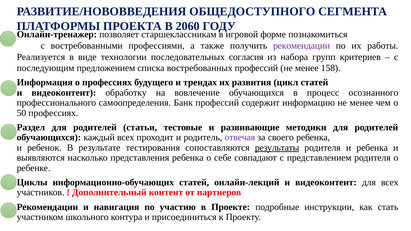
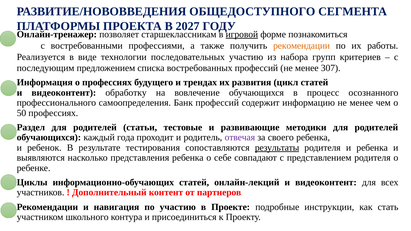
2060: 2060 -> 2027
игровой underline: none -> present
рекомендации at (302, 46) colour: purple -> orange
последовательных согласия: согласия -> участию
158: 158 -> 307
каждый всех: всех -> года
